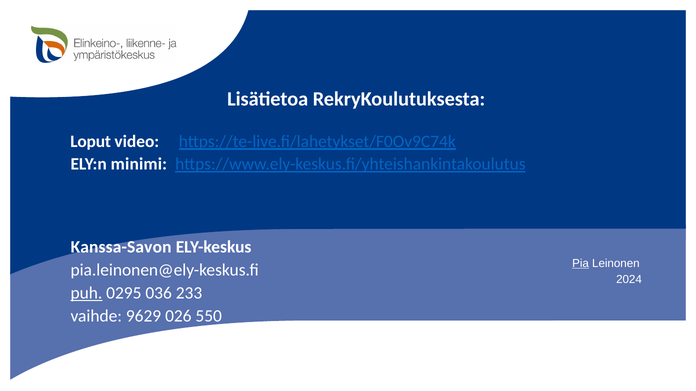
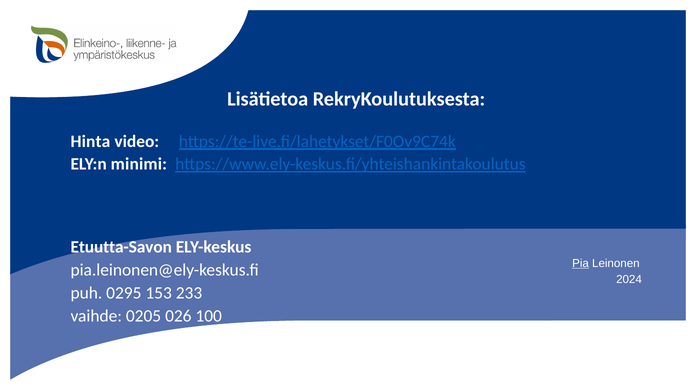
Loput: Loput -> Hinta
Kanssa-Savon: Kanssa-Savon -> Etuutta-Savon
puh underline: present -> none
036: 036 -> 153
9629: 9629 -> 0205
550: 550 -> 100
